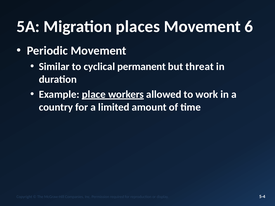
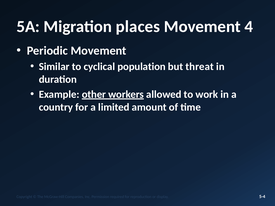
6: 6 -> 4
permanent: permanent -> population
place: place -> other
